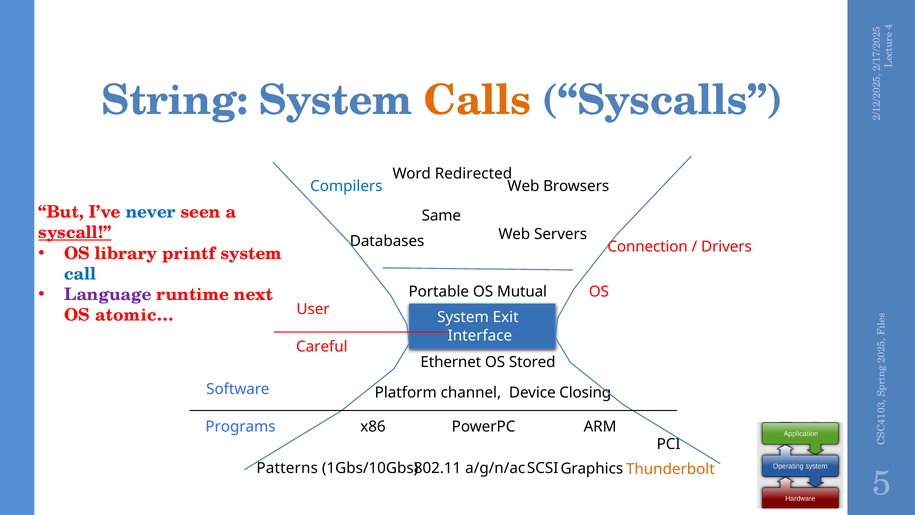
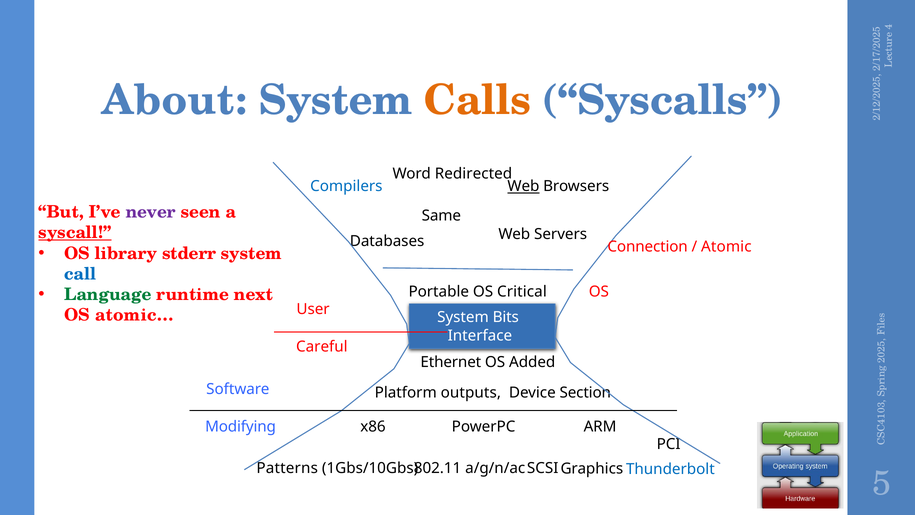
String: String -> About
Web at (523, 186) underline: none -> present
never colour: blue -> purple
Drivers: Drivers -> Atomic
printf: printf -> stderr
Language colour: purple -> green
Mutual: Mutual -> Critical
Exit: Exit -> Bits
Stored: Stored -> Added
channel: channel -> outputs
Closing: Closing -> Section
Programs: Programs -> Modifying
Thunderbolt colour: orange -> blue
